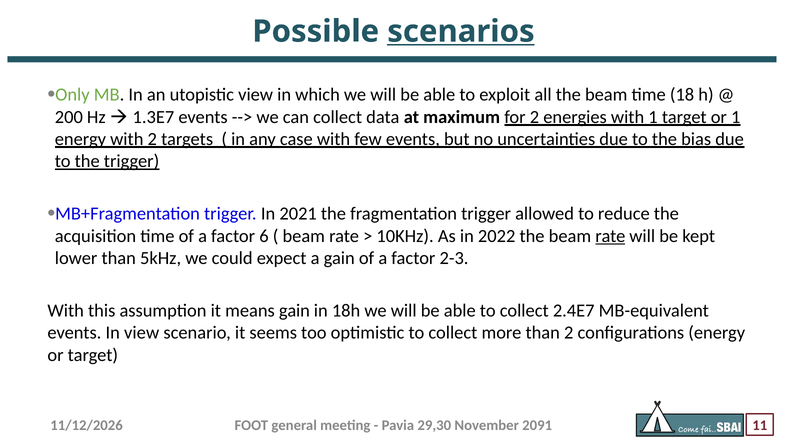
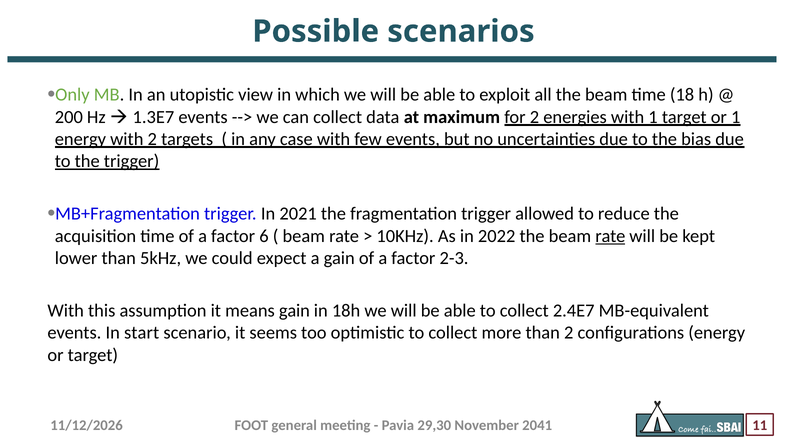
scenarios underline: present -> none
In view: view -> start
2091: 2091 -> 2041
